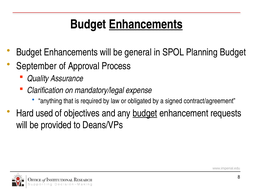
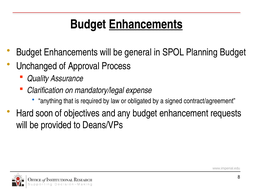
September: September -> Unchanged
used: used -> soon
budget at (145, 113) underline: present -> none
